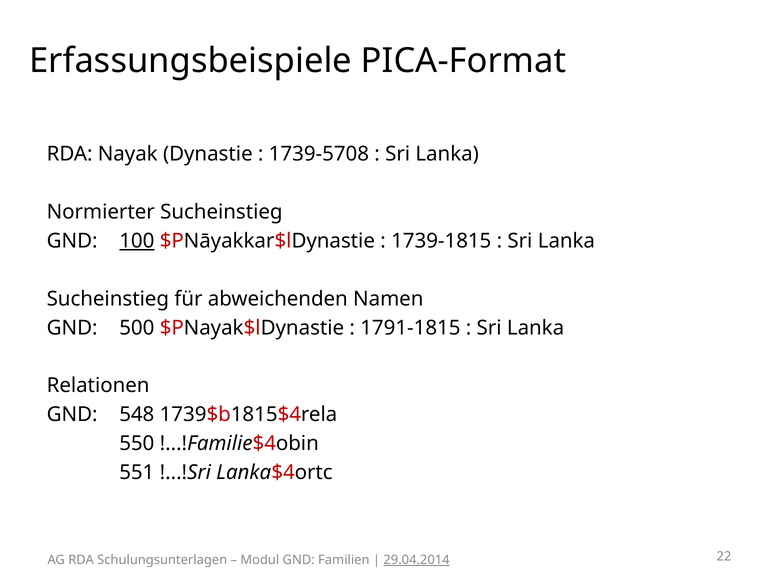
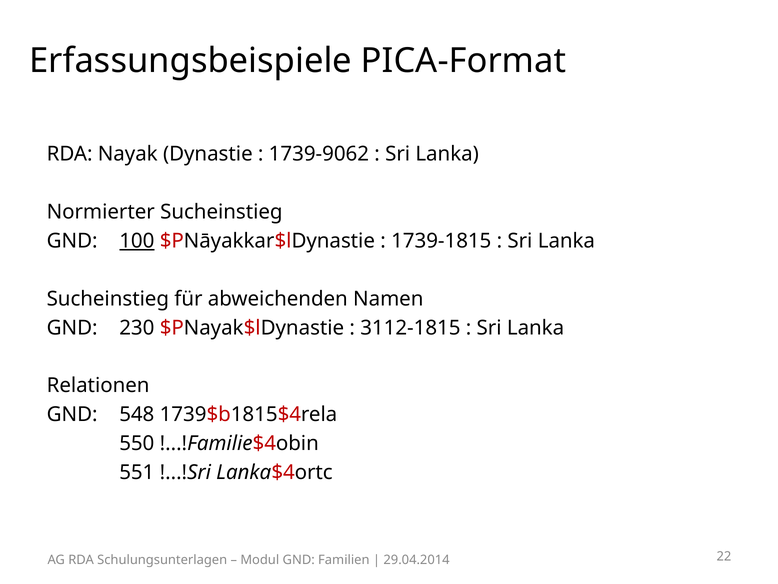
1739-5708: 1739-5708 -> 1739-9062
500: 500 -> 230
1791-1815: 1791-1815 -> 3112-1815
29.04.2014 underline: present -> none
